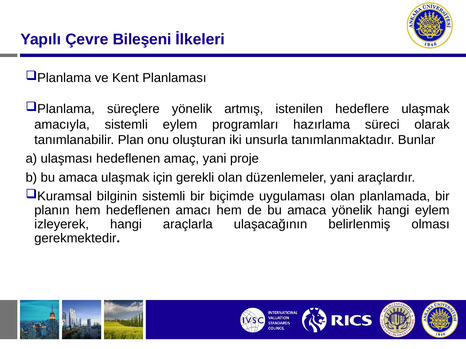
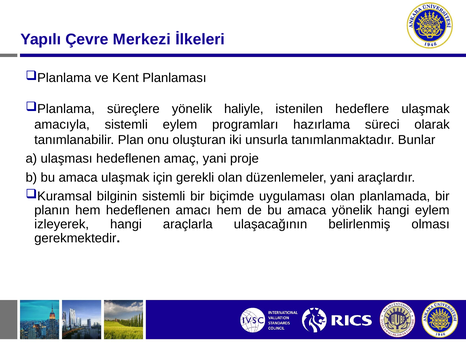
Bileşeni: Bileşeni -> Merkezi
artmış: artmış -> haliyle
